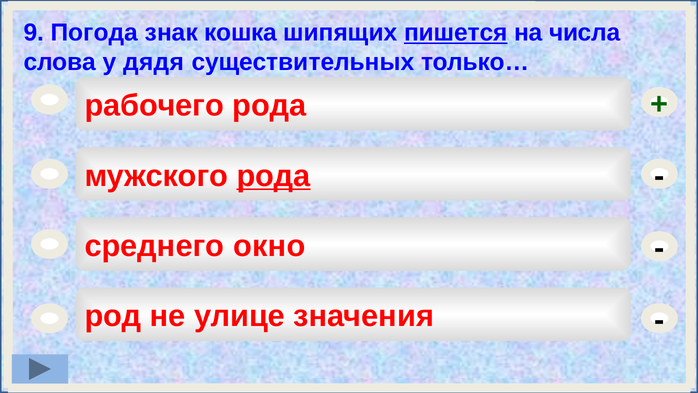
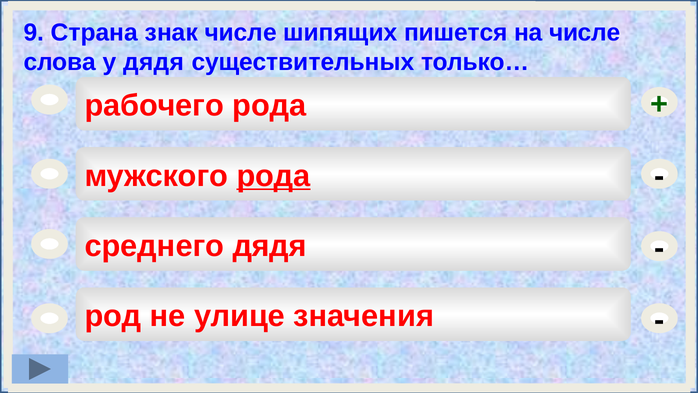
Погода: Погода -> Страна
знак кошка: кошка -> числе
пишется underline: present -> none
на числа: числа -> числе
среднего окно: окно -> дядя
